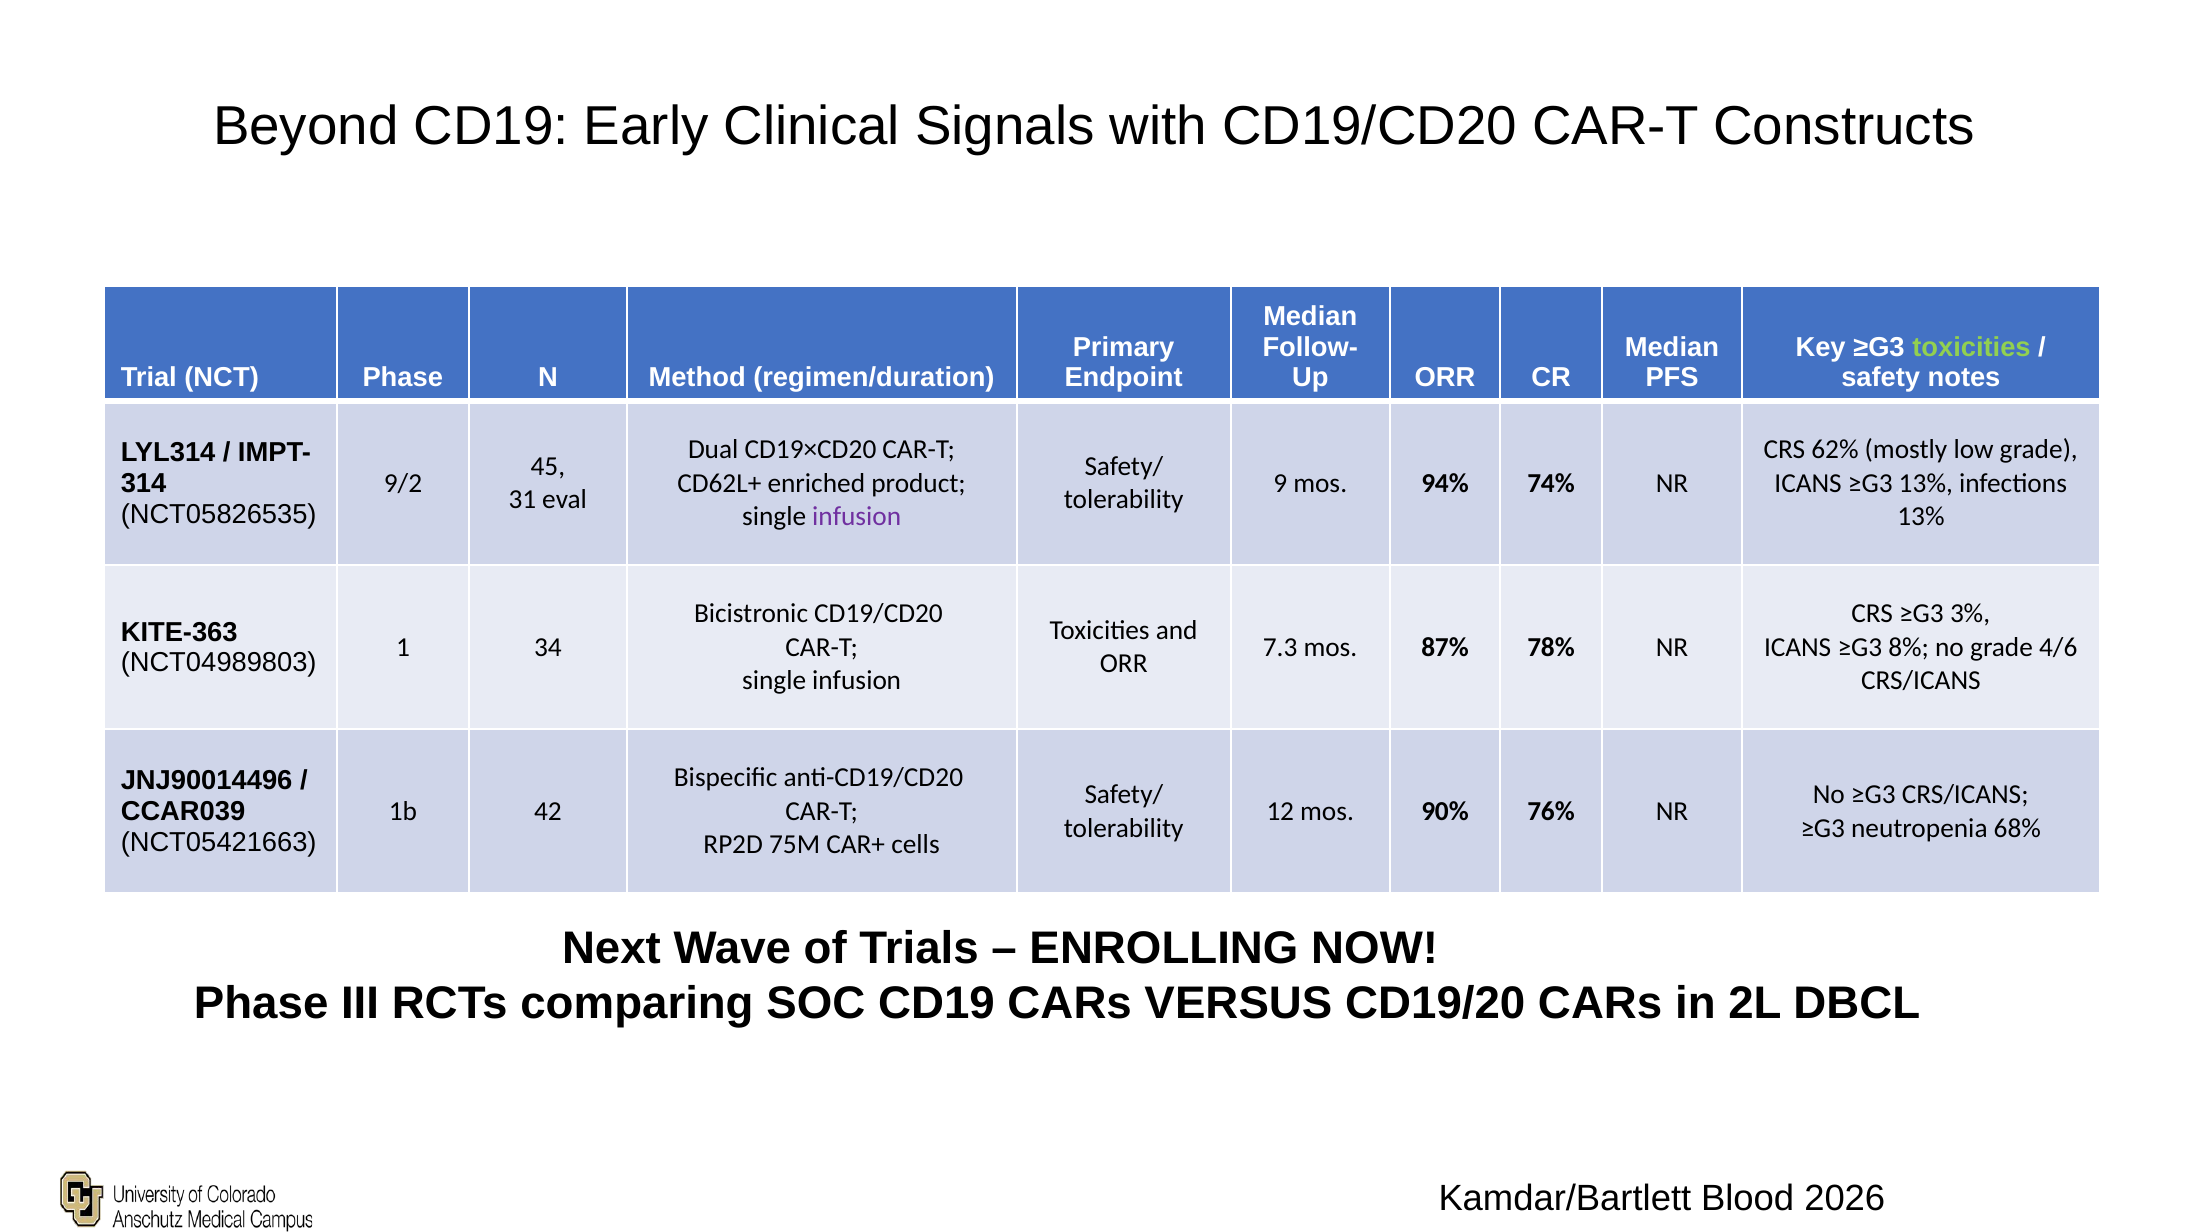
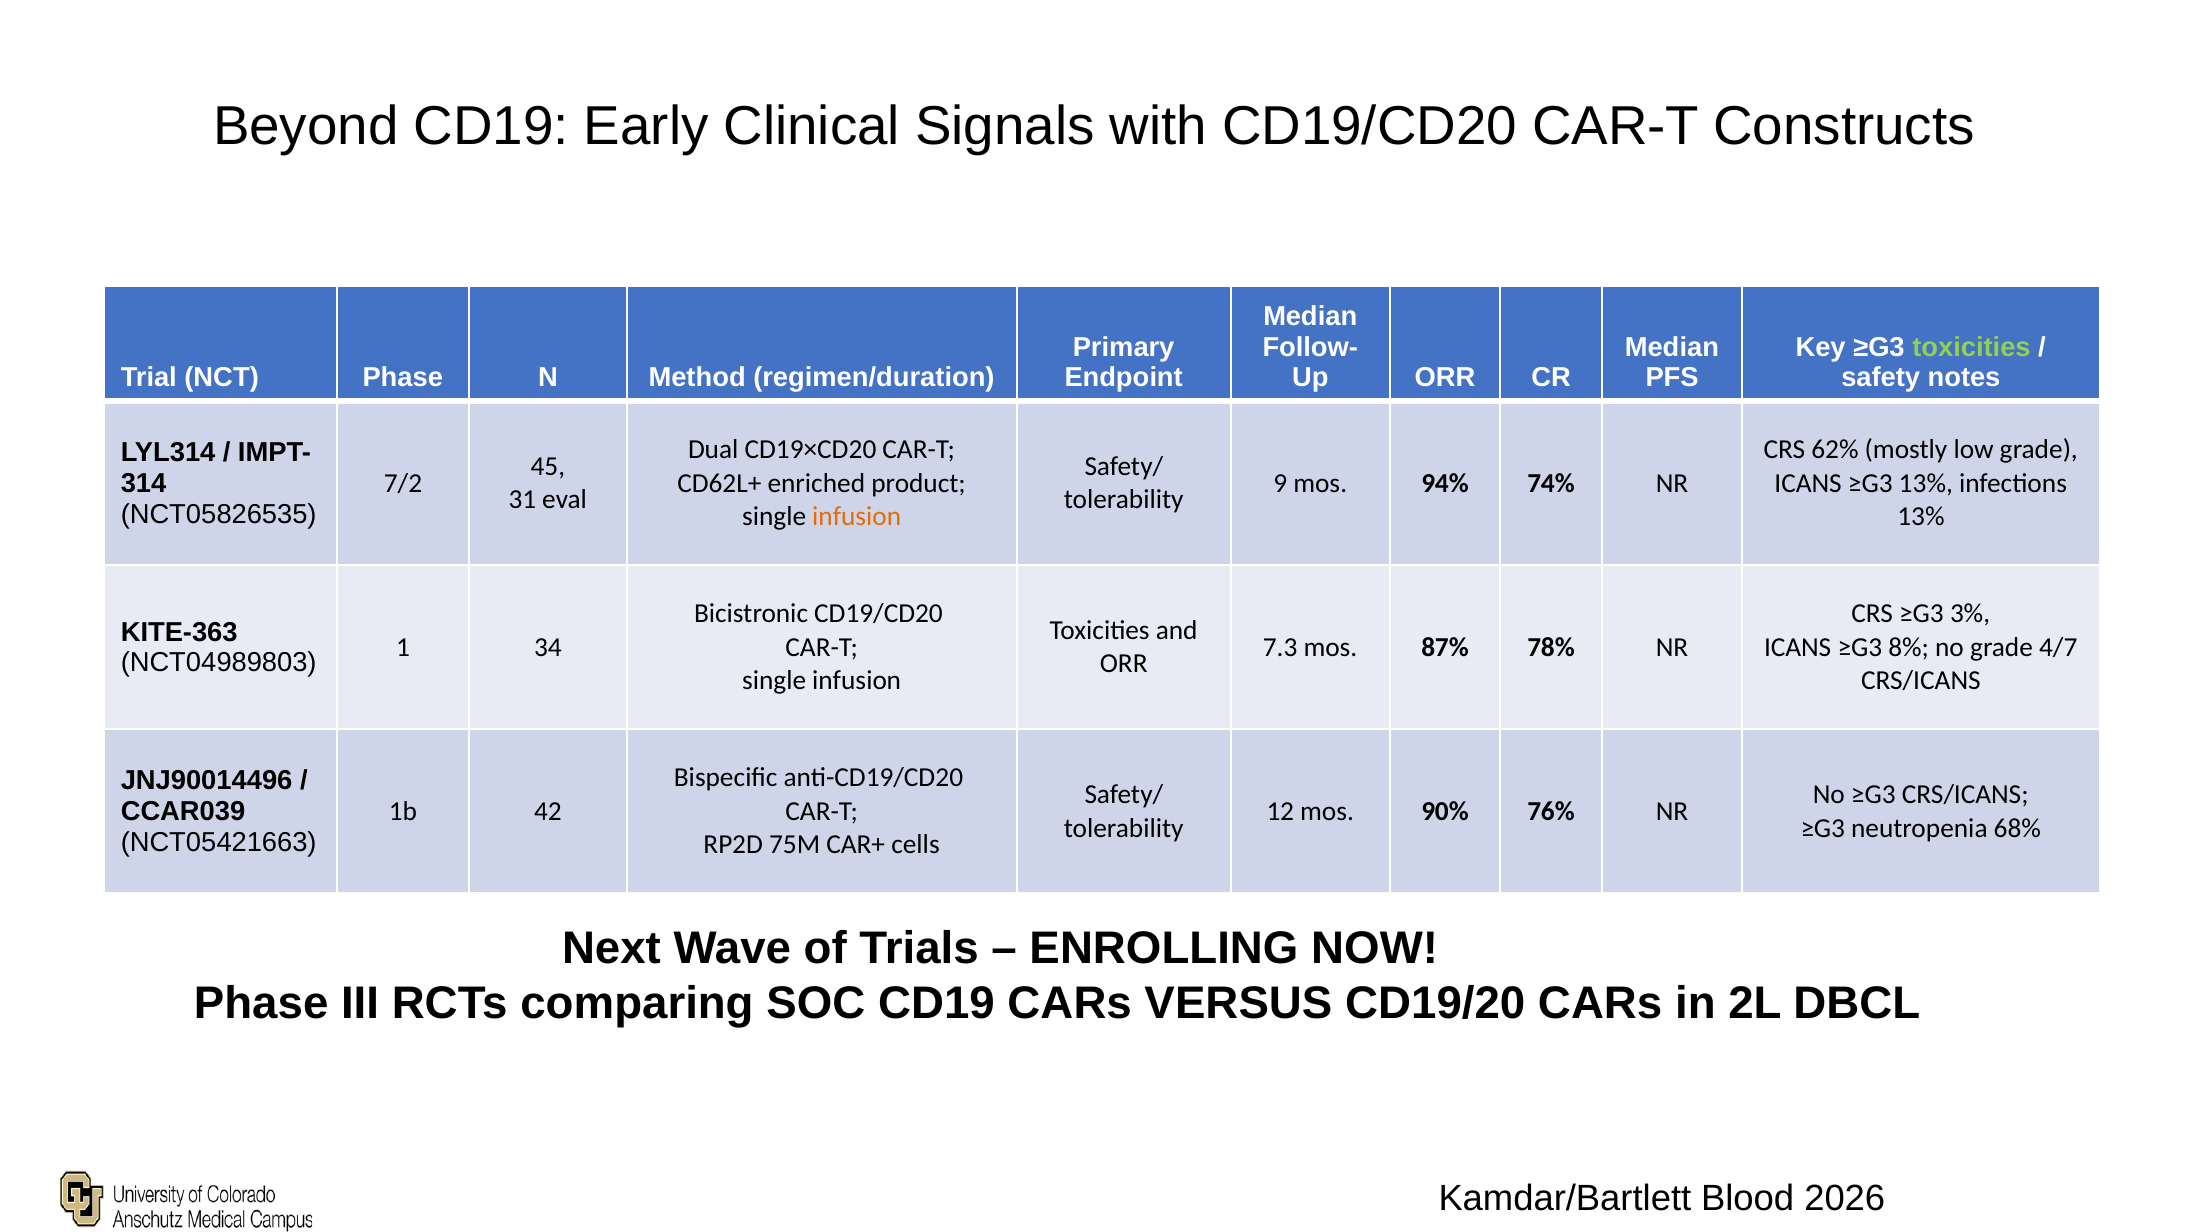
9/2: 9/2 -> 7/2
infusion at (857, 516) colour: purple -> orange
4/6: 4/6 -> 4/7
